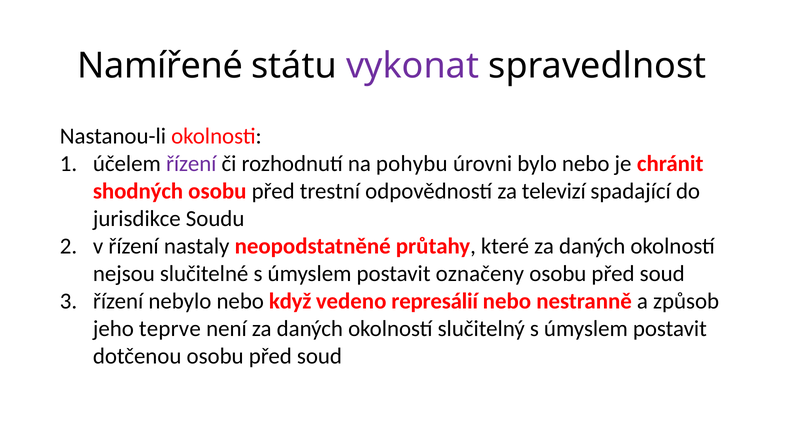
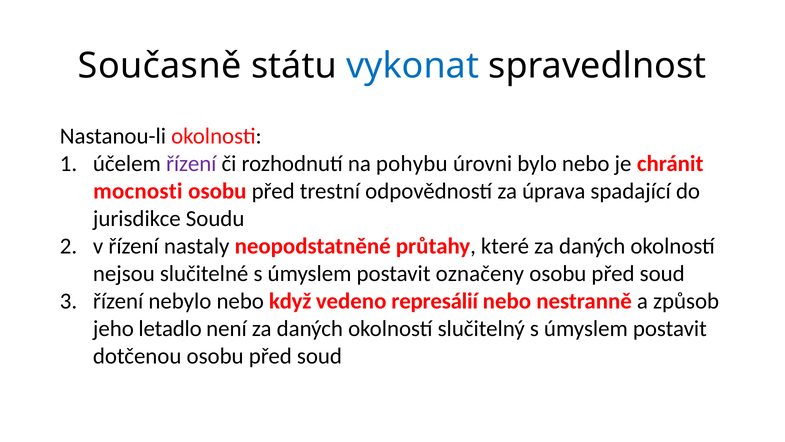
Namířené: Namířené -> Současně
vykonat colour: purple -> blue
shodných: shodných -> mocnosti
televizí: televizí -> úprava
teprve: teprve -> letadlo
